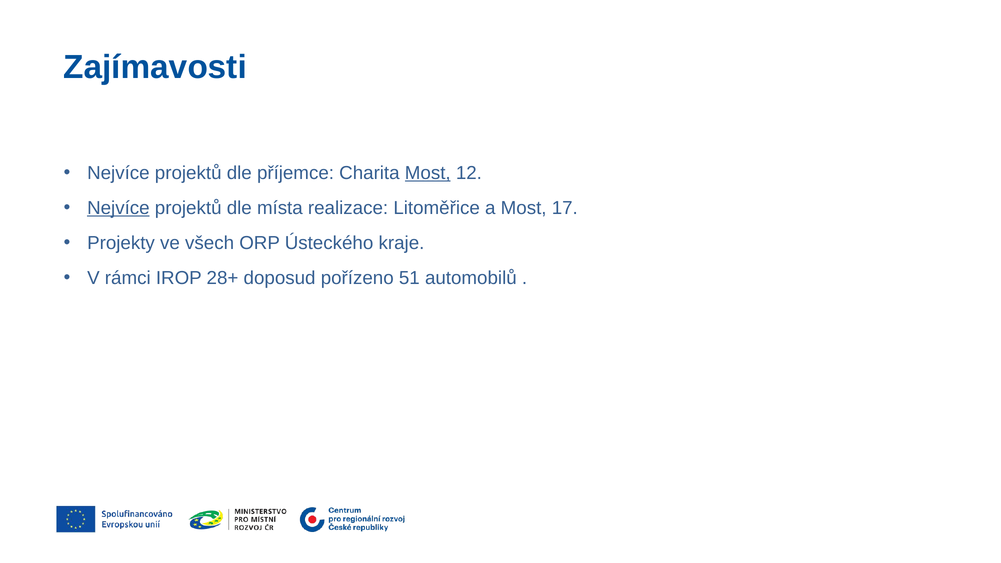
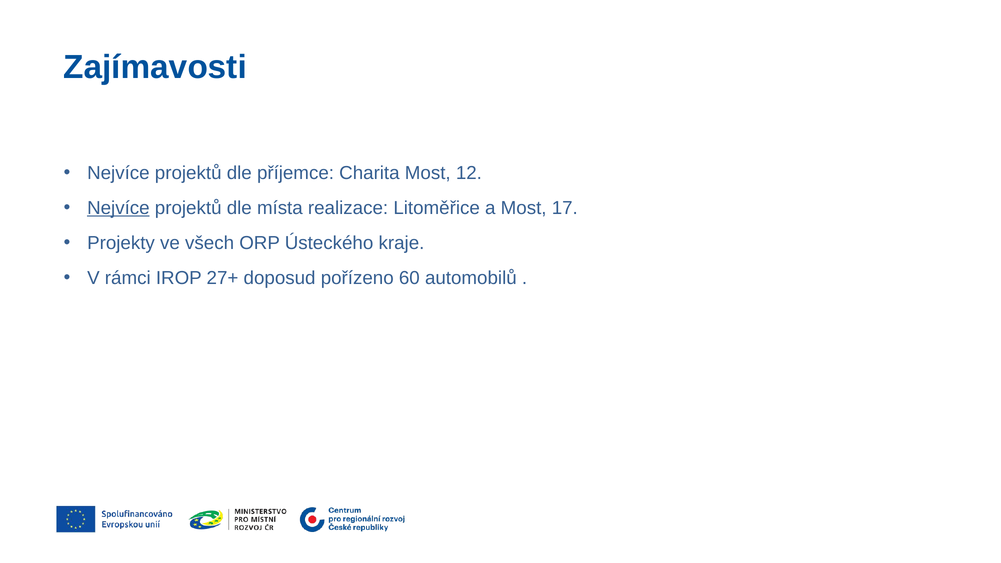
Most at (428, 173) underline: present -> none
28+: 28+ -> 27+
51: 51 -> 60
